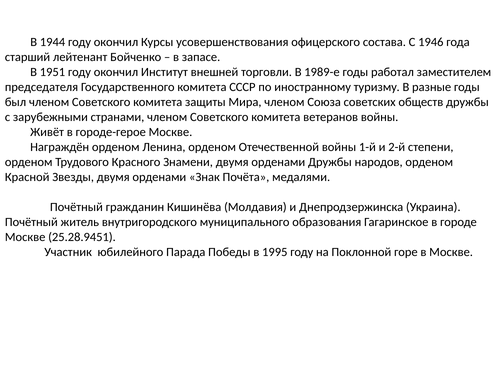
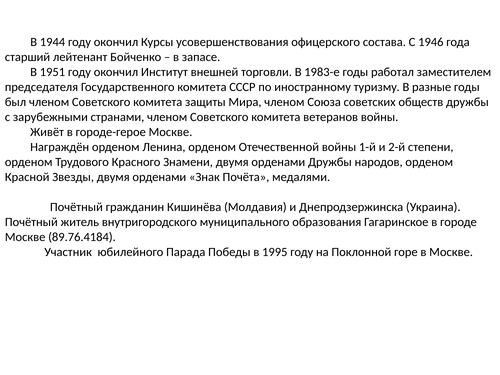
1989-е: 1989-е -> 1983-е
25.28.9451: 25.28.9451 -> 89.76.4184
